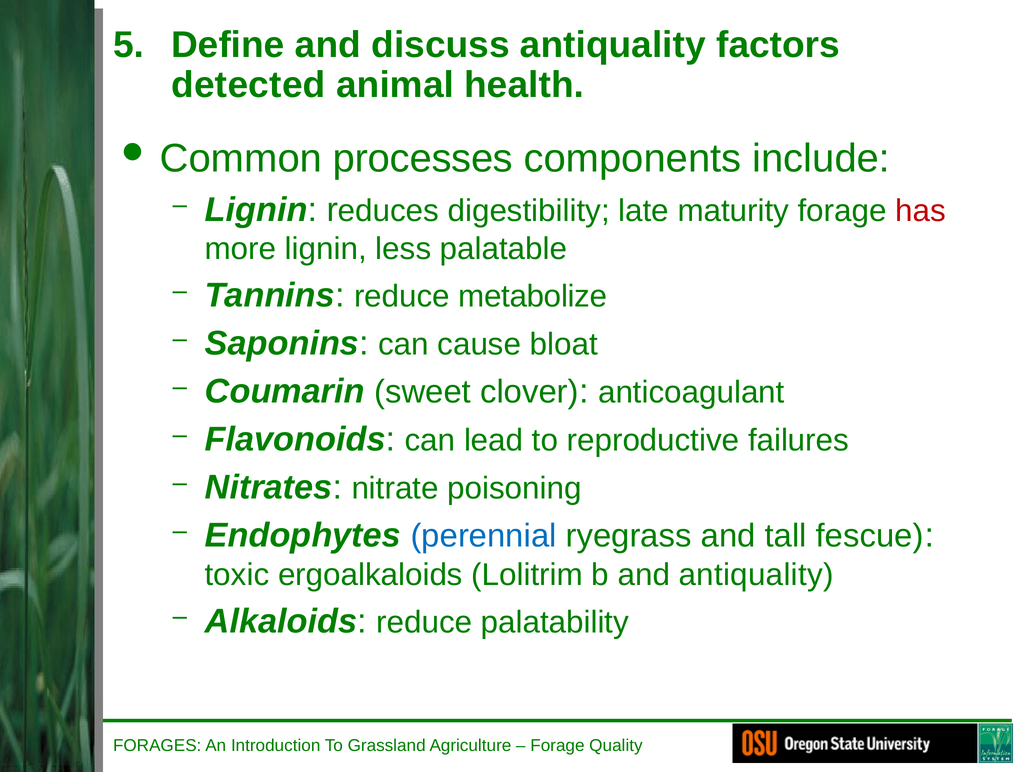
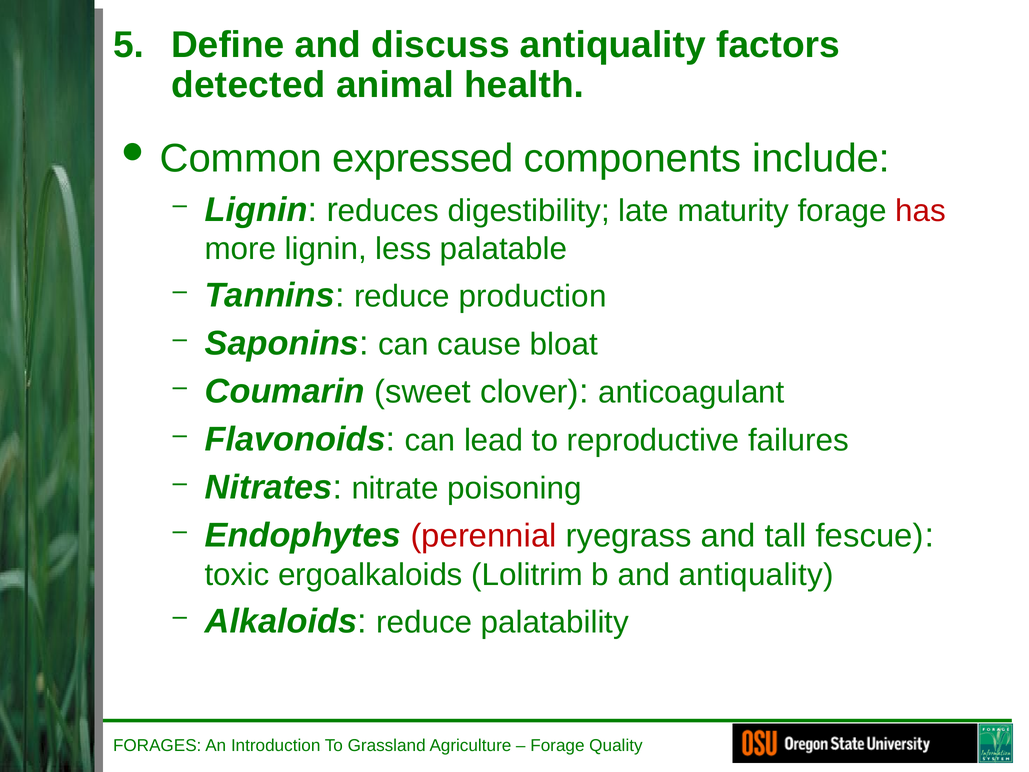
processes: processes -> expressed
metabolize: metabolize -> production
perennial colour: blue -> red
